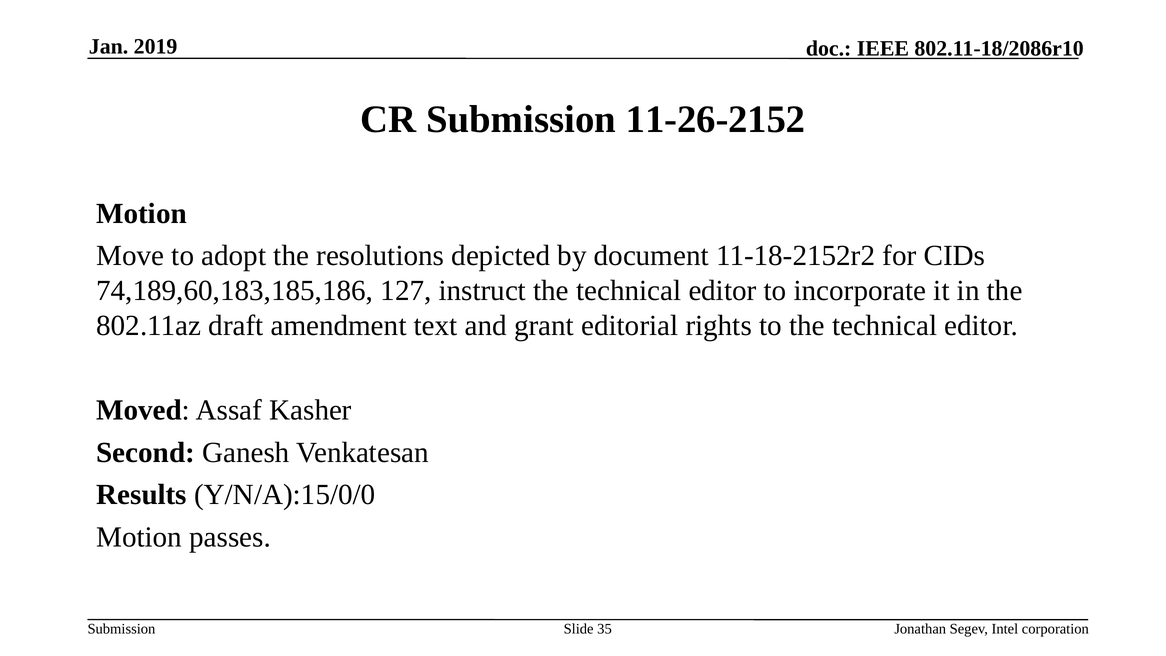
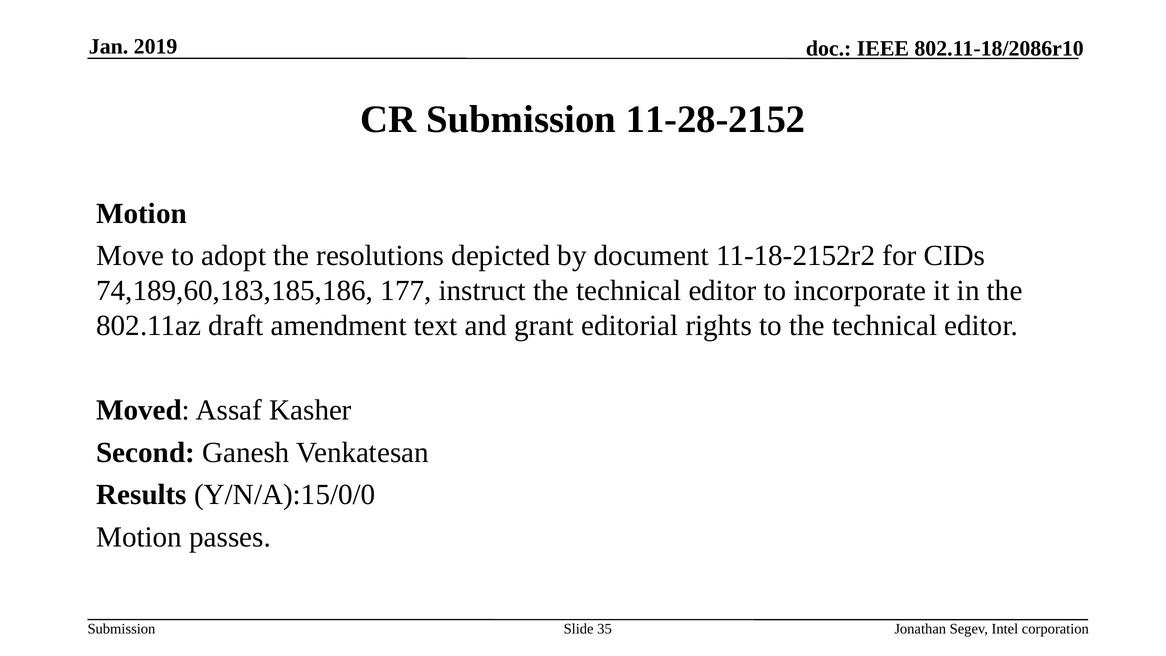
11-26-2152: 11-26-2152 -> 11-28-2152
127: 127 -> 177
